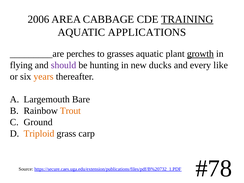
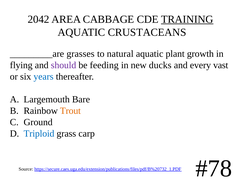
2006: 2006 -> 2042
APPLICATIONS: APPLICATIONS -> CRUSTACEANS
perches: perches -> grasses
grasses: grasses -> natural
growth underline: present -> none
hunting: hunting -> feeding
like: like -> vast
years colour: orange -> blue
Triploid colour: orange -> blue
